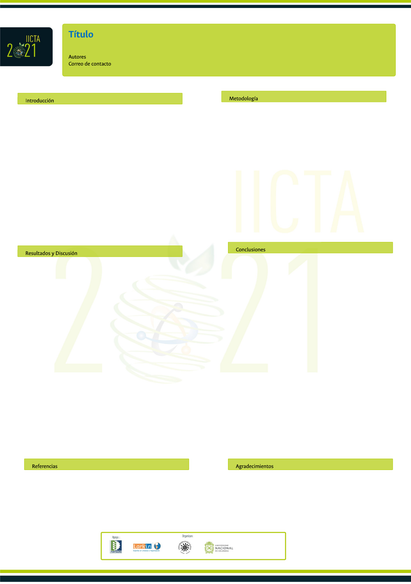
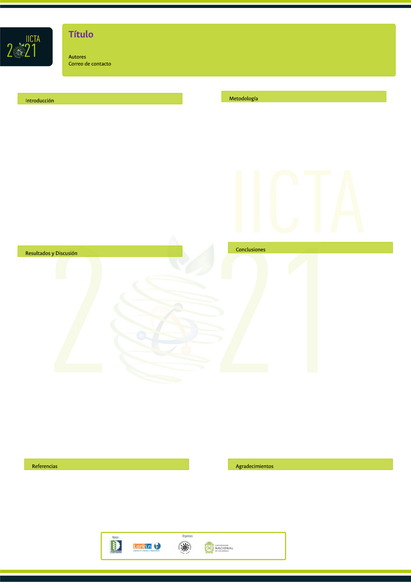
Título colour: blue -> purple
